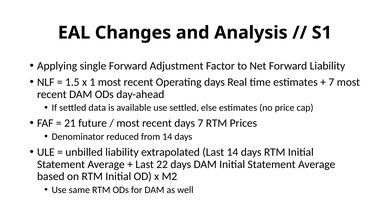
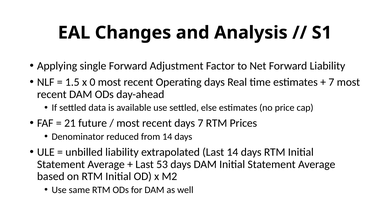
1: 1 -> 0
22: 22 -> 53
